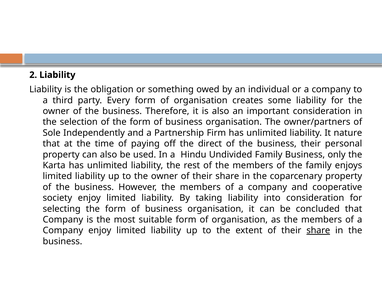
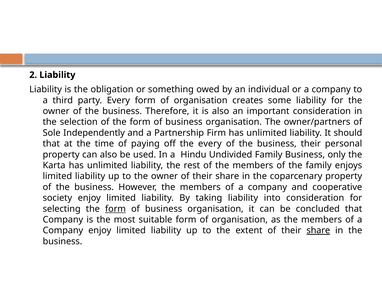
nature: nature -> should
the direct: direct -> every
form at (115, 208) underline: none -> present
